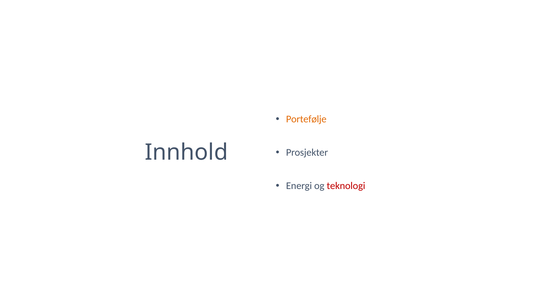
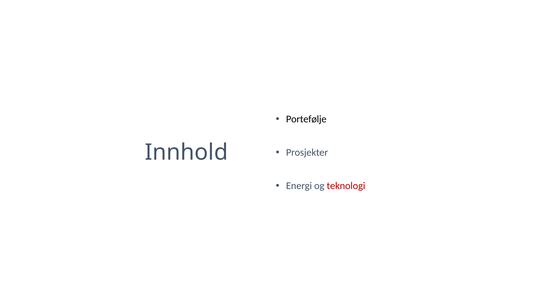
Portefølje colour: orange -> black
